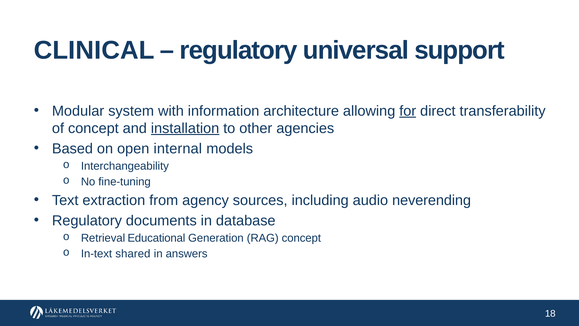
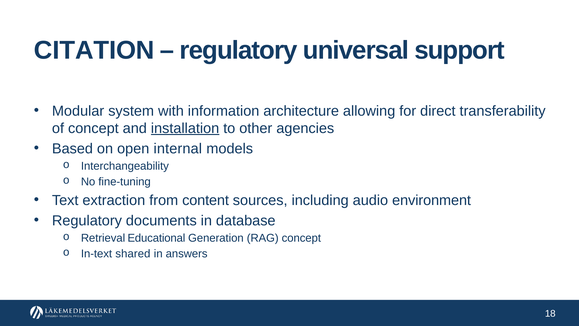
CLINICAL: CLINICAL -> CITATION
for underline: present -> none
agency: agency -> content
neverending: neverending -> environment
